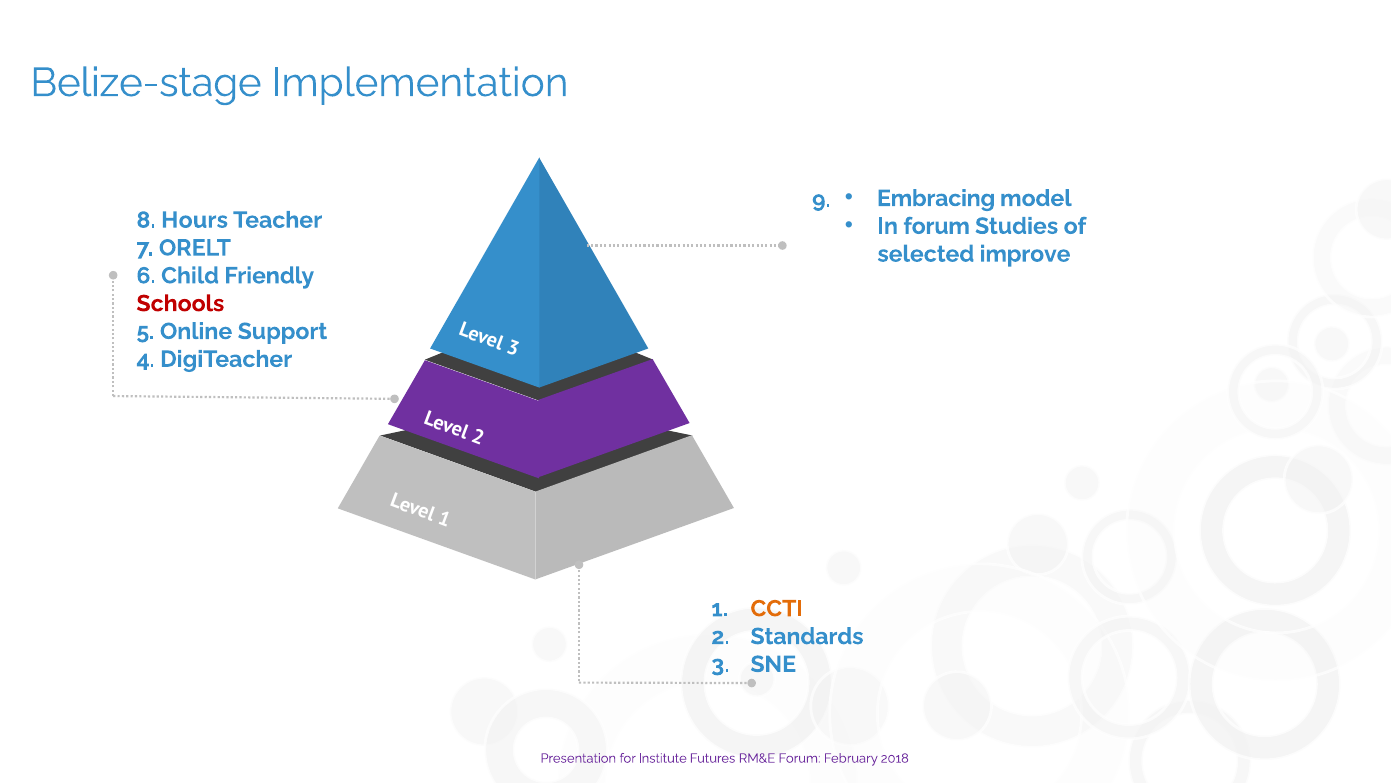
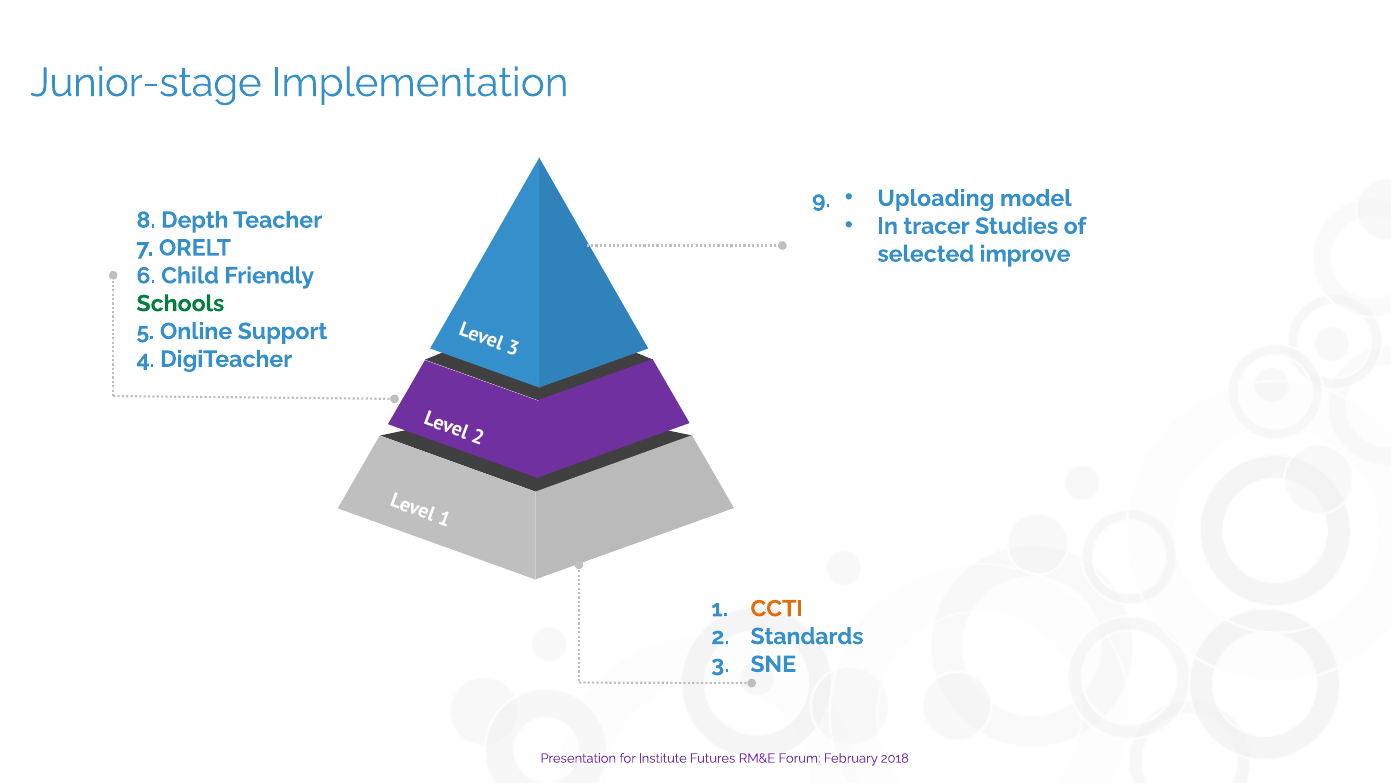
Belize-stage: Belize-stage -> Junior-stage
Embracing: Embracing -> Uploading
Hours: Hours -> Depth
In forum: forum -> tracer
Schools colour: red -> green
